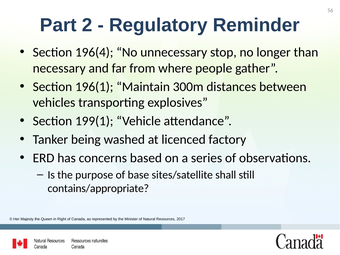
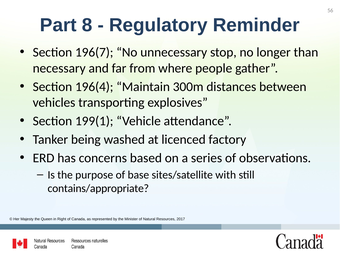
2: 2 -> 8
196(4: 196(4 -> 196(7
196(1: 196(1 -> 196(4
shall: shall -> with
